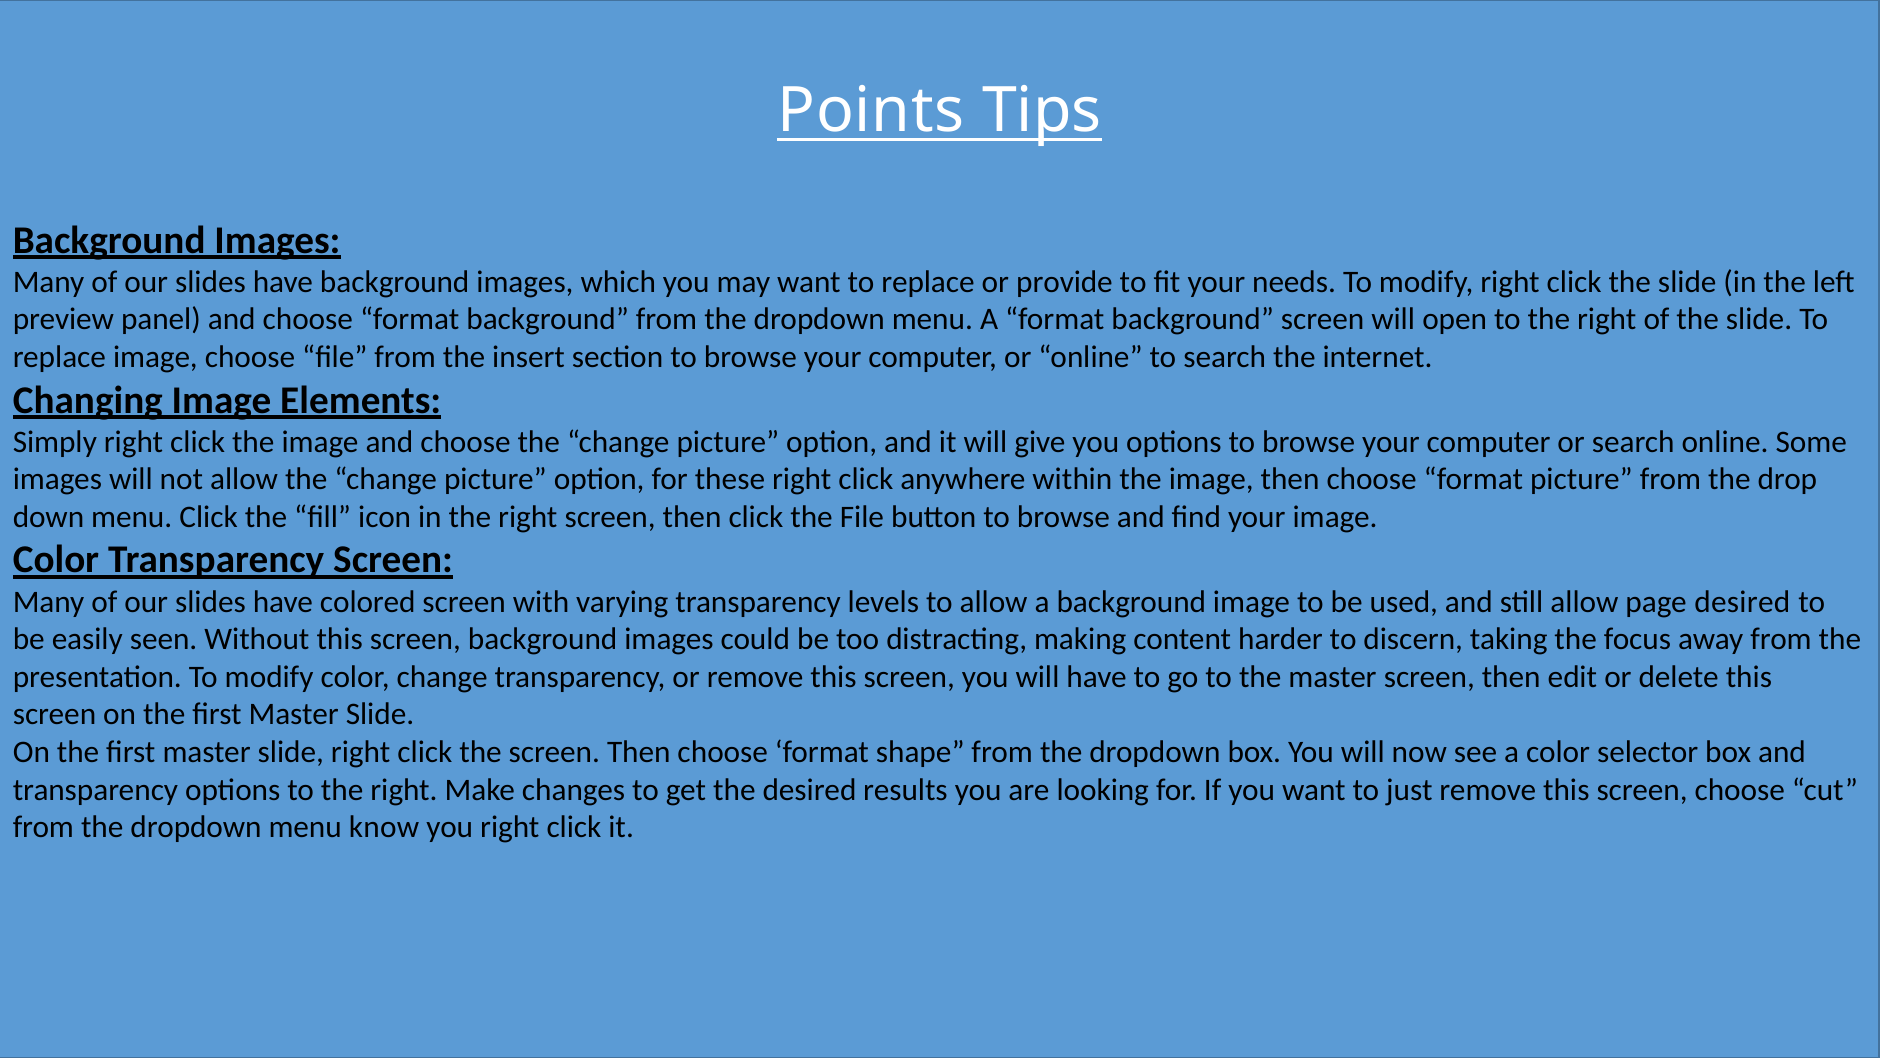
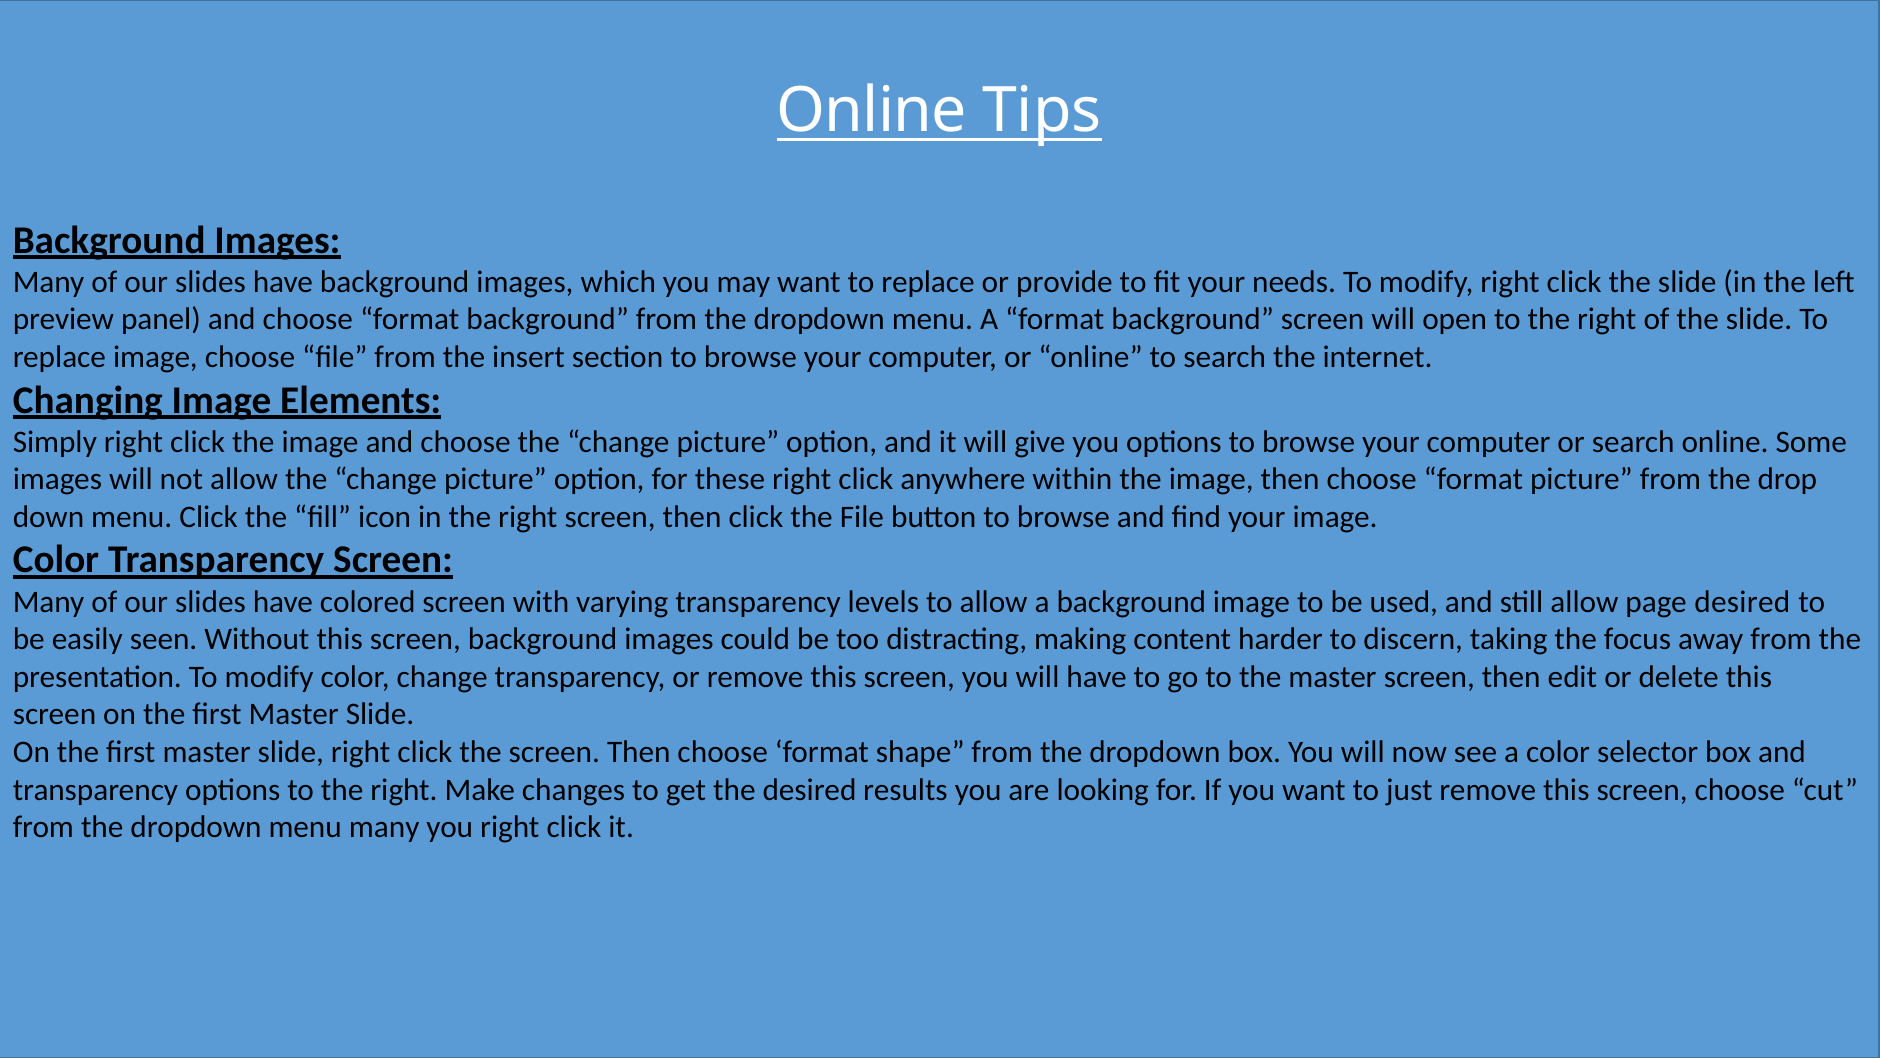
Points at (871, 111): Points -> Online
menu know: know -> many
